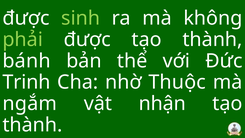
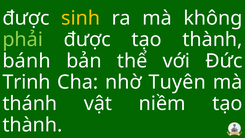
sinh colour: light green -> yellow
Thuộc: Thuộc -> Tuyên
ngắm: ngắm -> thánh
nhận: nhận -> niềm
